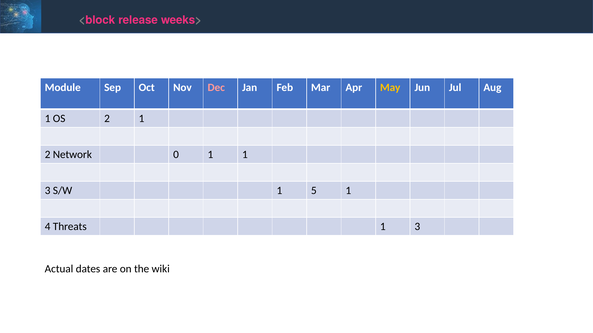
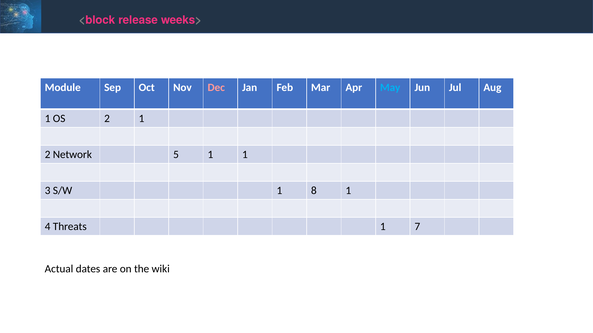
May colour: yellow -> light blue
0: 0 -> 5
5: 5 -> 8
Threats 1 3: 3 -> 7
